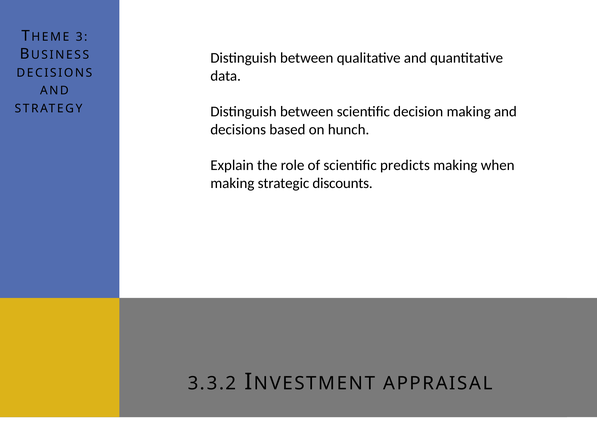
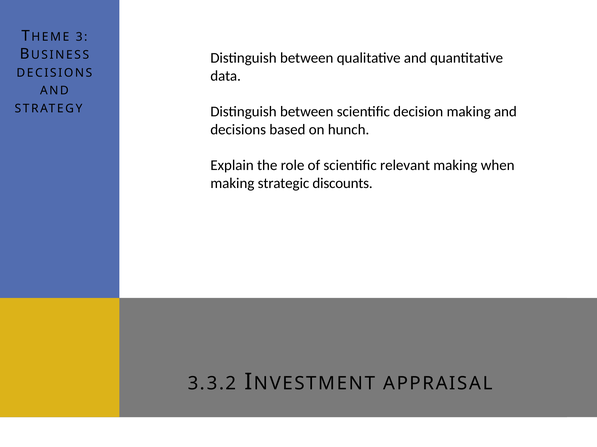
predicts: predicts -> relevant
